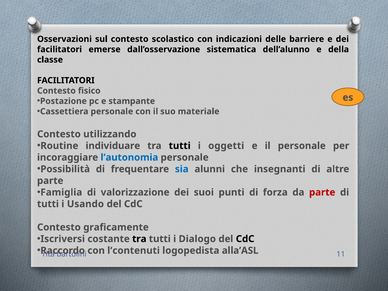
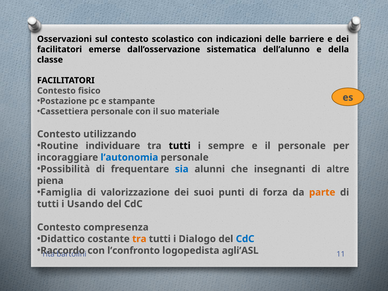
oggetti: oggetti -> sempre
parte at (50, 181): parte -> piena
parte at (322, 192) colour: red -> orange
graficamente: graficamente -> compresenza
Iscriversi: Iscriversi -> Didattico
tra at (139, 239) colour: black -> orange
CdC at (245, 239) colour: black -> blue
l’contenuti: l’contenuti -> l’confronto
alla’ASL: alla’ASL -> agli’ASL
